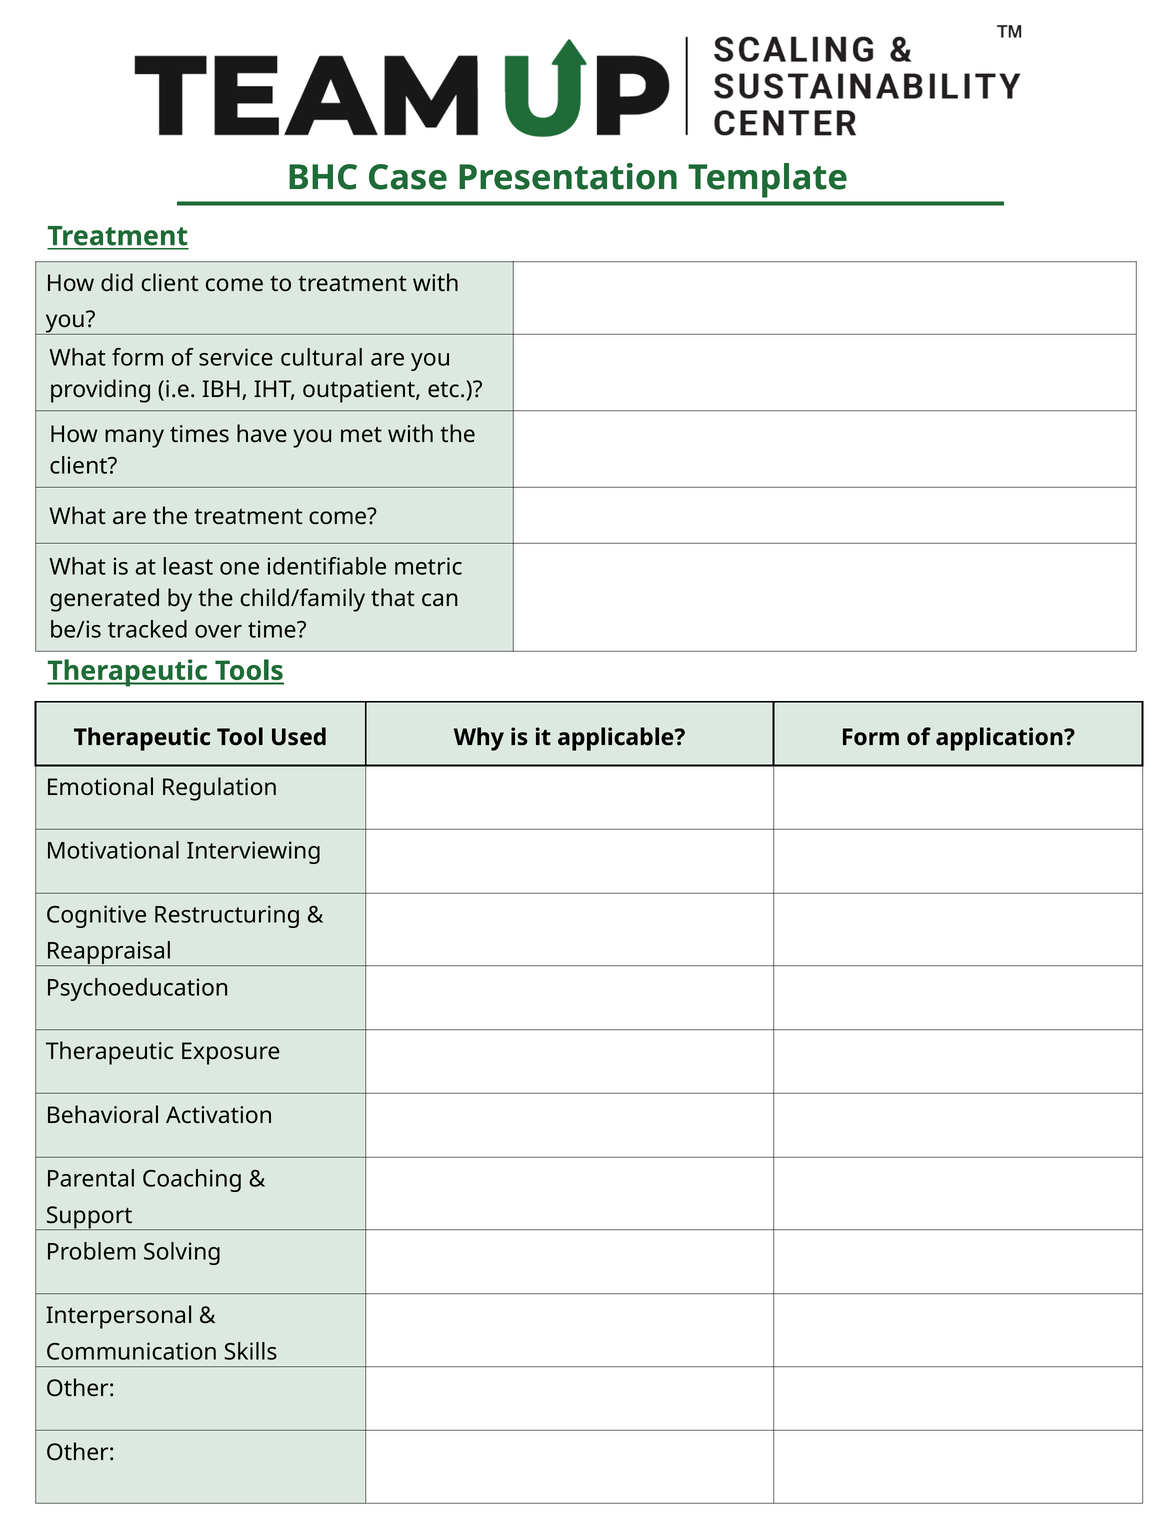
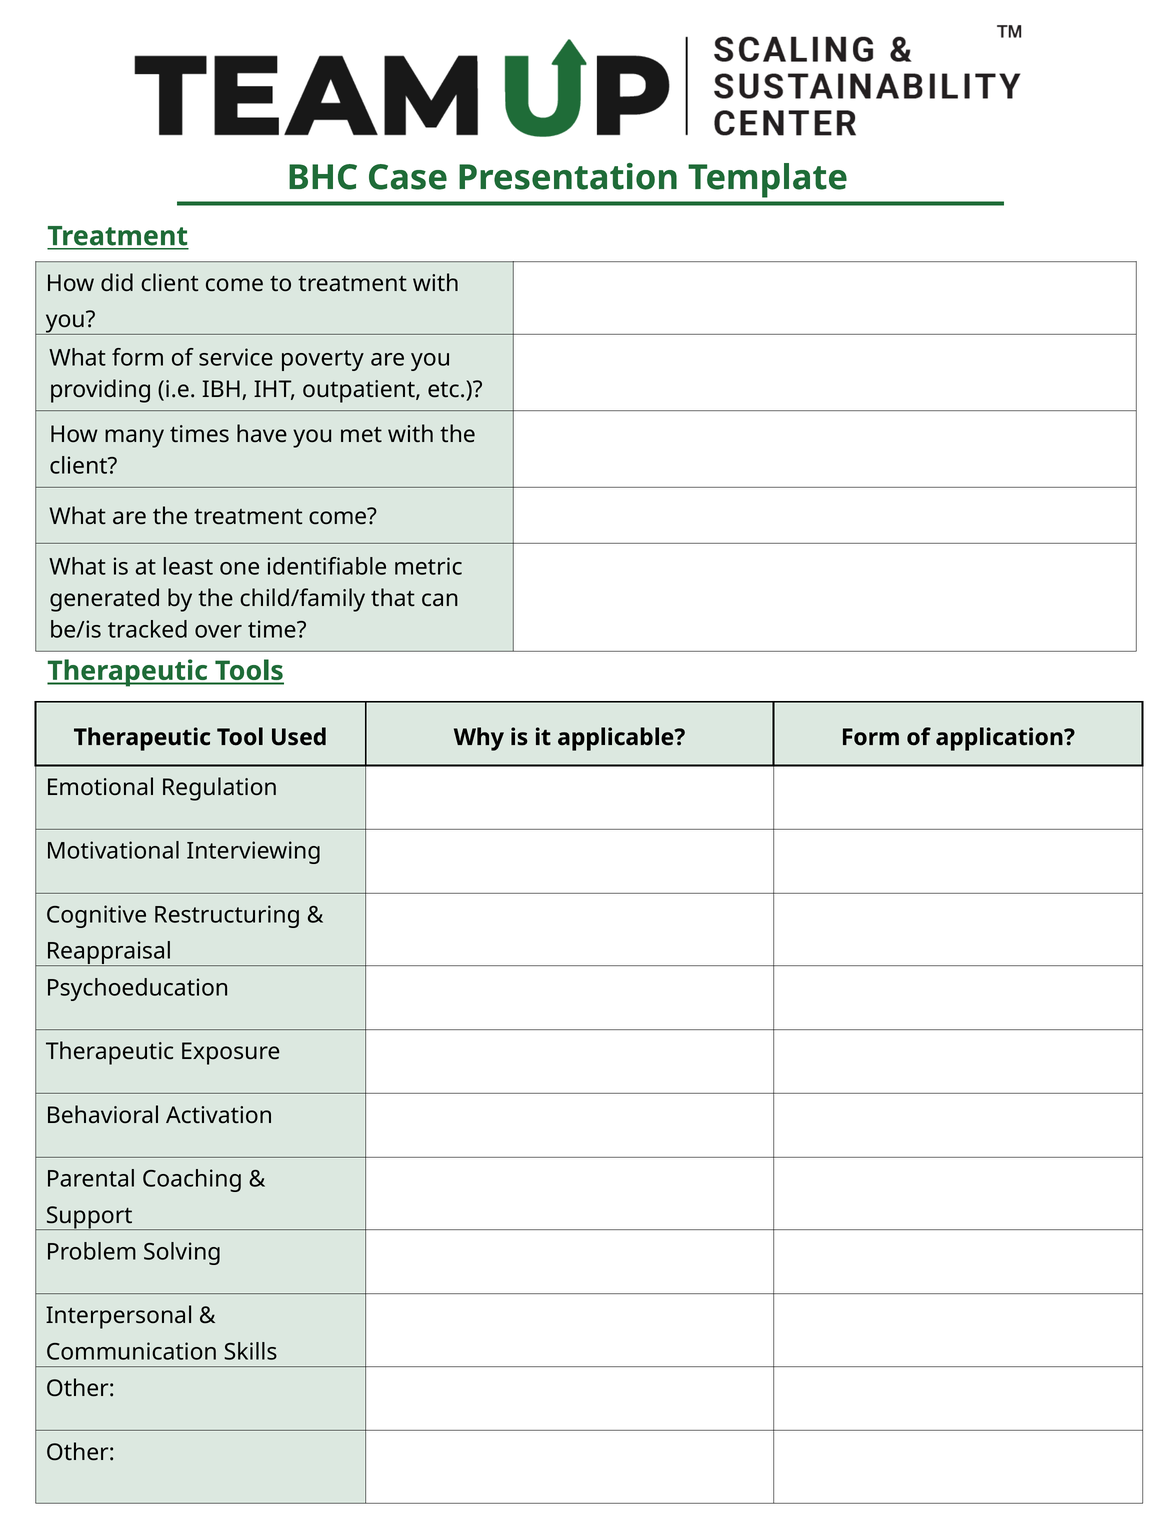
cultural: cultural -> poverty
